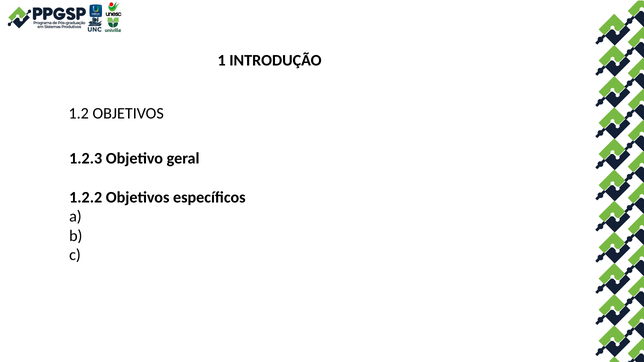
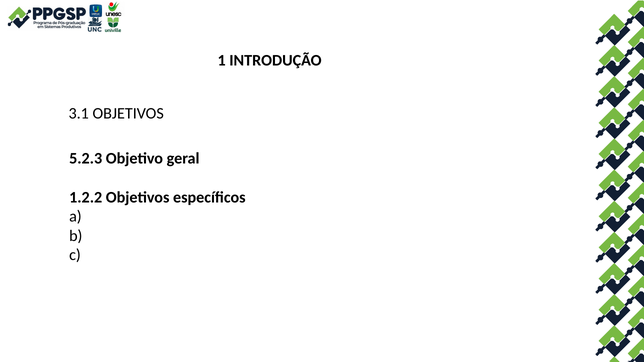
1.2: 1.2 -> 3.1
1.2.3: 1.2.3 -> 5.2.3
